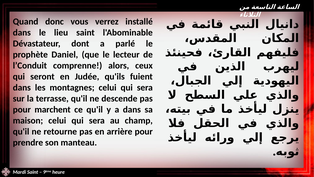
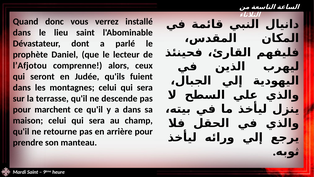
l’Conduit: l’Conduit -> l’Afjotou
